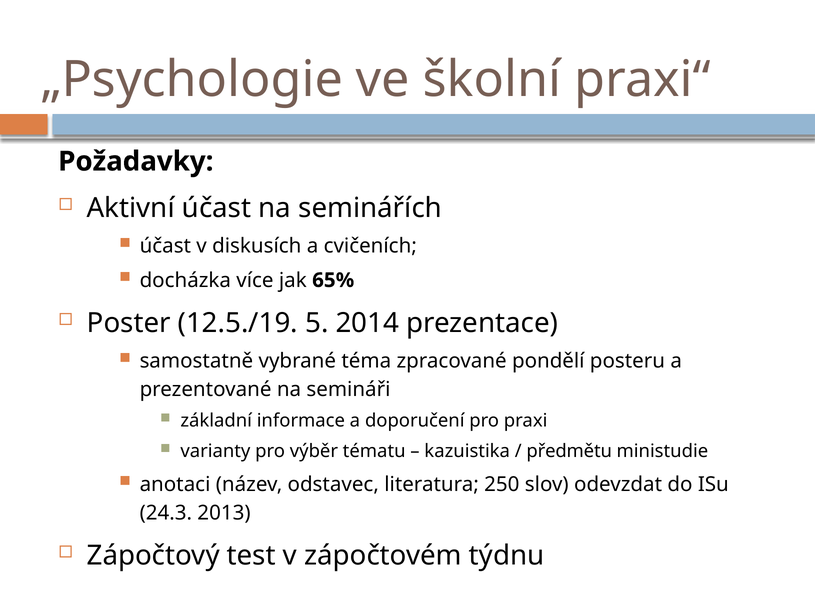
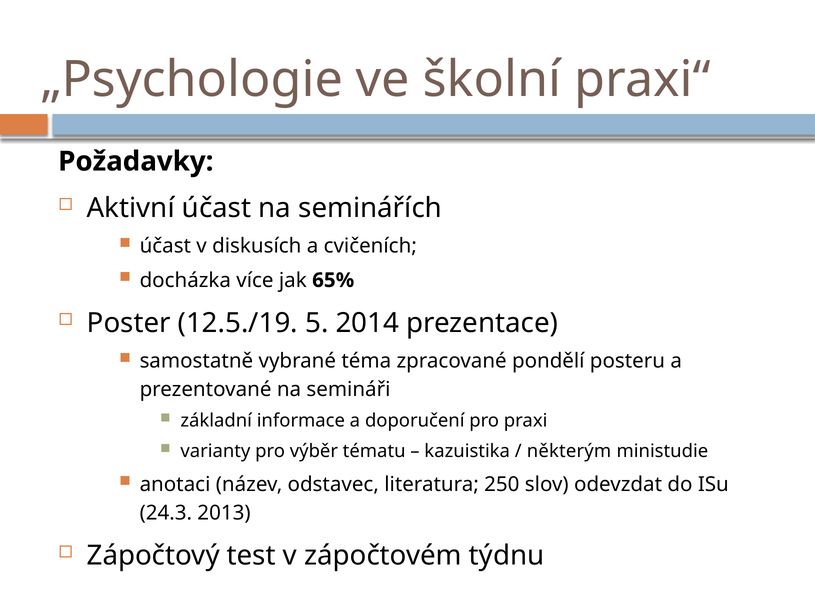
předmětu: předmětu -> některým
